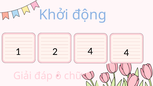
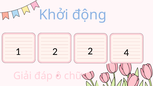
2 4: 4 -> 2
